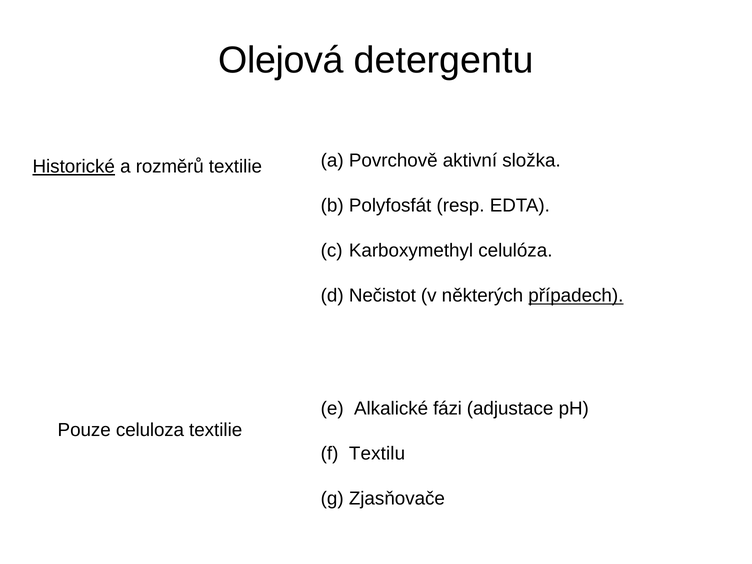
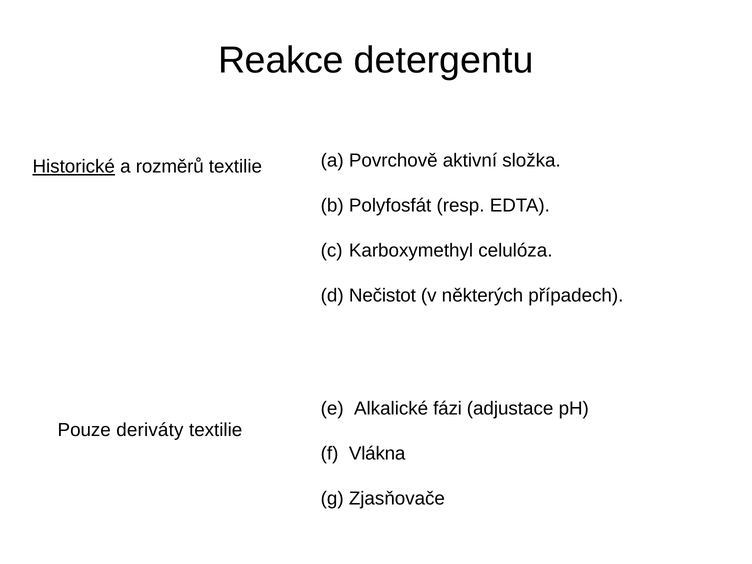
Olejová: Olejová -> Reakce
případech underline: present -> none
celuloza: celuloza -> deriváty
Textilu: Textilu -> Vlákna
